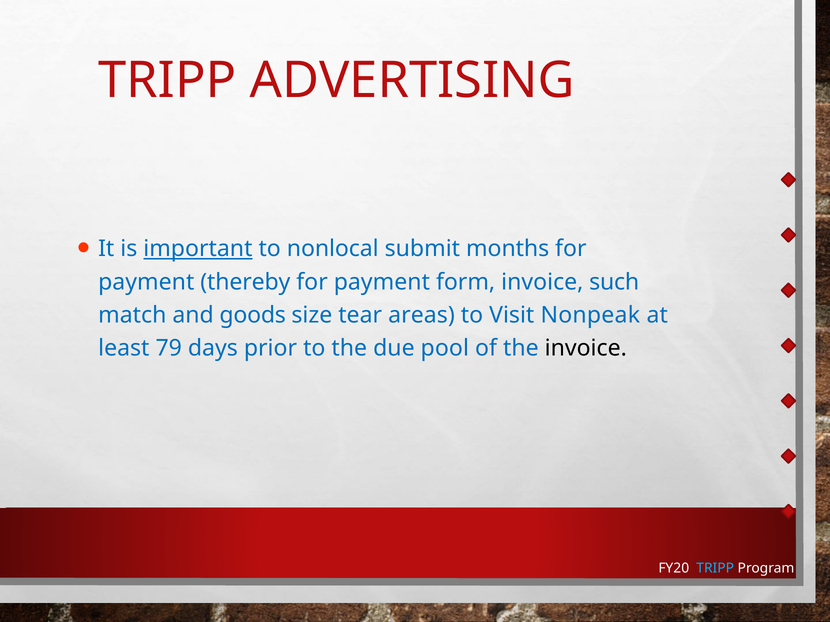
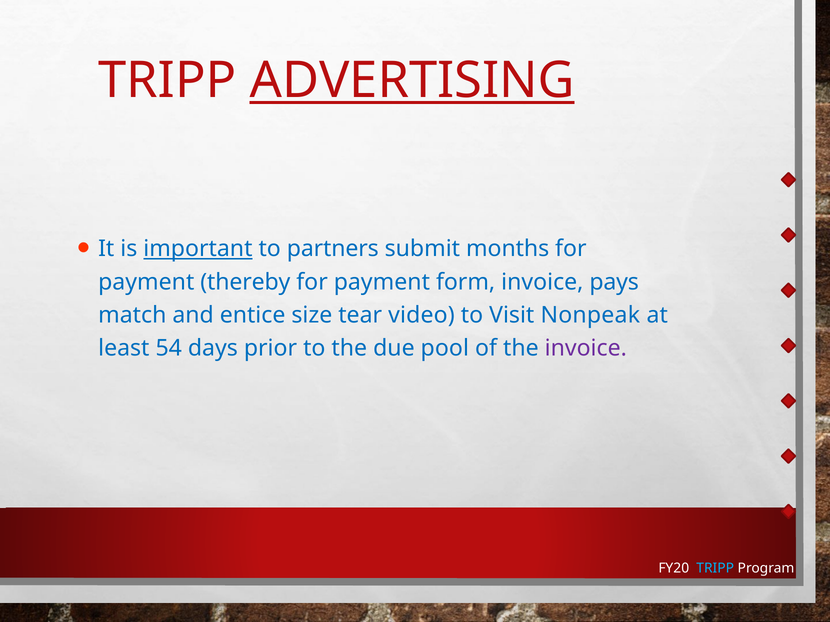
ADVERTISING underline: none -> present
nonlocal: nonlocal -> partners
such: such -> pays
goods: goods -> entice
areas: areas -> video
79: 79 -> 54
invoice at (586, 349) colour: black -> purple
